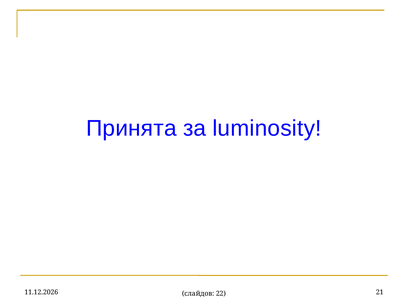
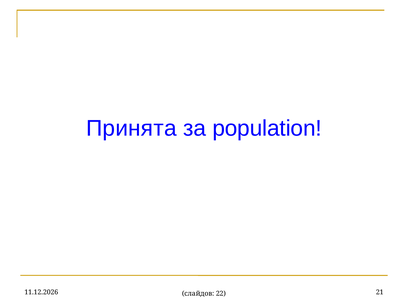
luminosity: luminosity -> population
